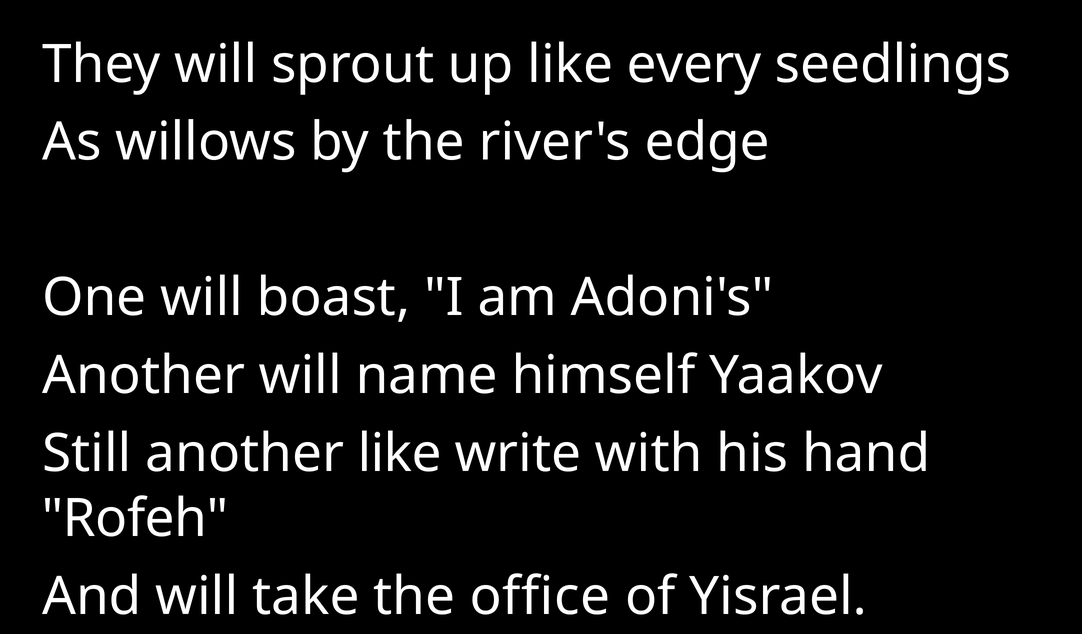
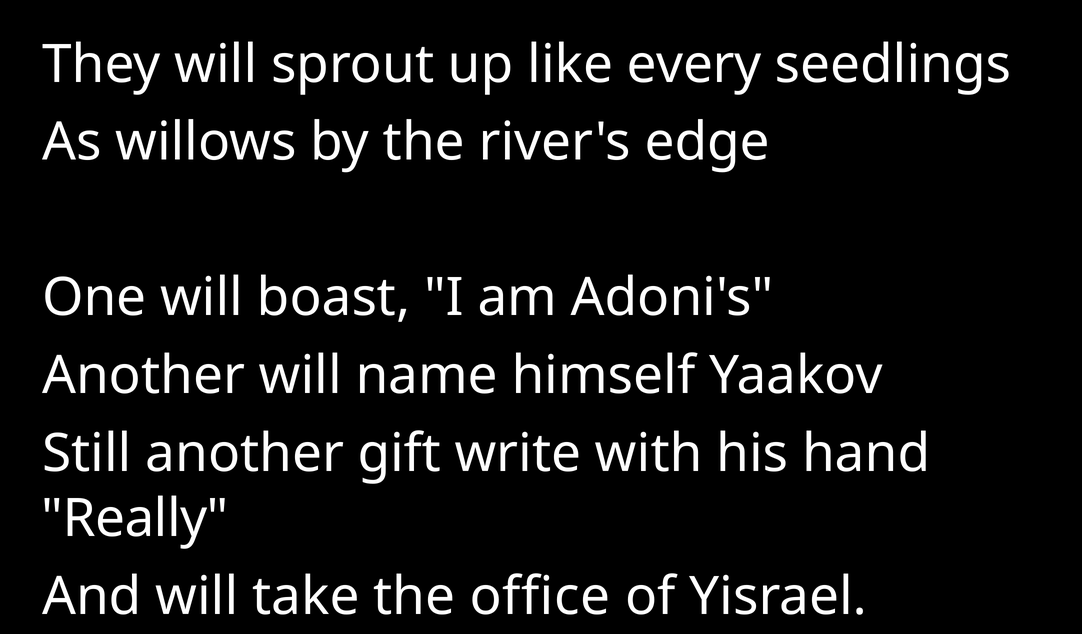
another like: like -> gift
Rofeh: Rofeh -> Really
